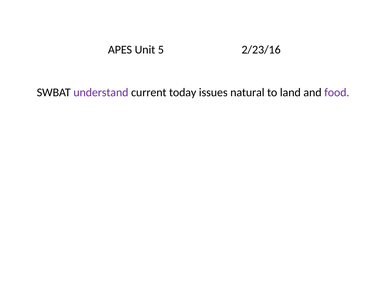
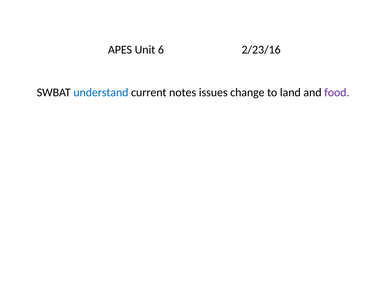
5: 5 -> 6
understand colour: purple -> blue
today: today -> notes
natural: natural -> change
